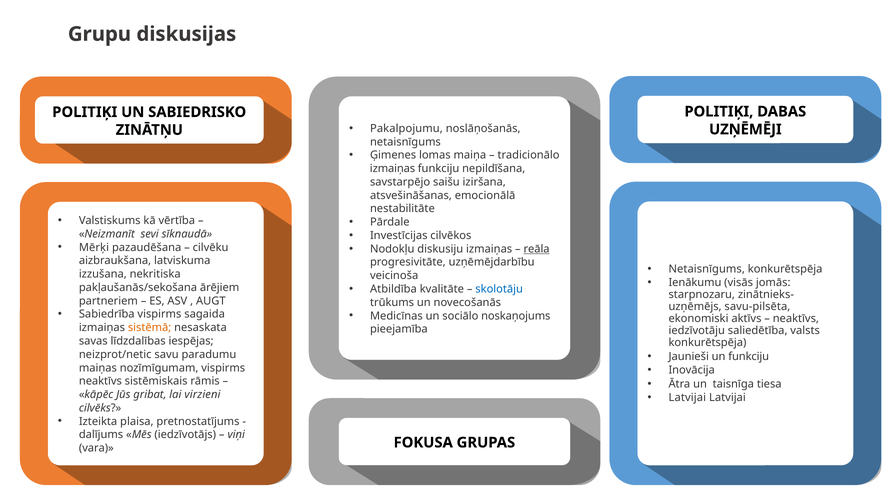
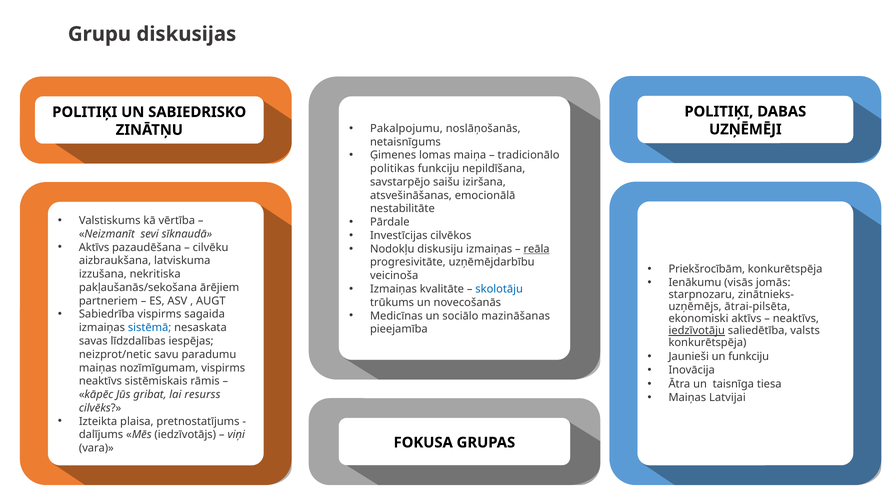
izmaiņas at (393, 169): izmaiņas -> politikas
Mērķi at (94, 247): Mērķi -> Aktīvs
Netaisnīgums at (707, 269): Netaisnīgums -> Priekšrocībām
Atbildība at (393, 289): Atbildība -> Izmaiņas
savu-pilsēta: savu-pilsēta -> ātrai-pilsēta
noskaņojums: noskaņojums -> mazināšanas
sistēmā colour: orange -> blue
iedzīvotāju underline: none -> present
virzieni: virzieni -> resurss
Latvijai at (687, 398): Latvijai -> Maiņas
